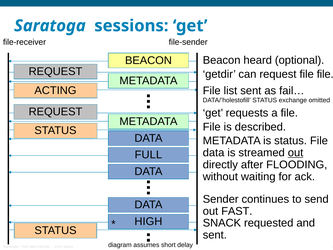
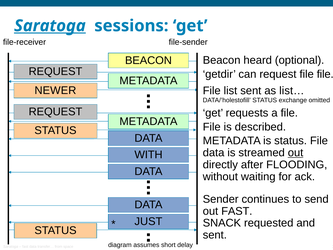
Saratoga at (50, 26) underline: none -> present
ACTING: ACTING -> NEWER
fail…: fail… -> list…
FULL: FULL -> WITH
HIGH: HIGH -> JUST
